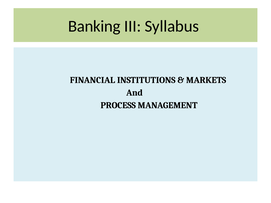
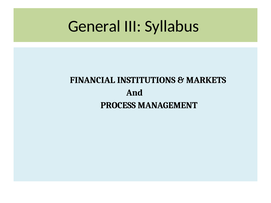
Banking: Banking -> General
